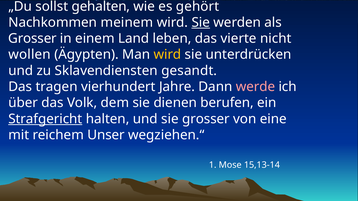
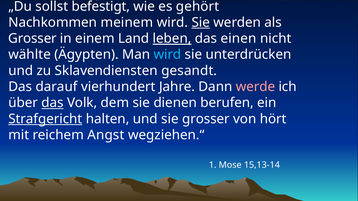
gehalten: gehalten -> befestigt
leben underline: none -> present
vierte: vierte -> einen
wollen: wollen -> wählte
wird at (167, 55) colour: yellow -> light blue
tragen: tragen -> darauf
das at (53, 103) underline: none -> present
eine: eine -> hört
Unser: Unser -> Angst
